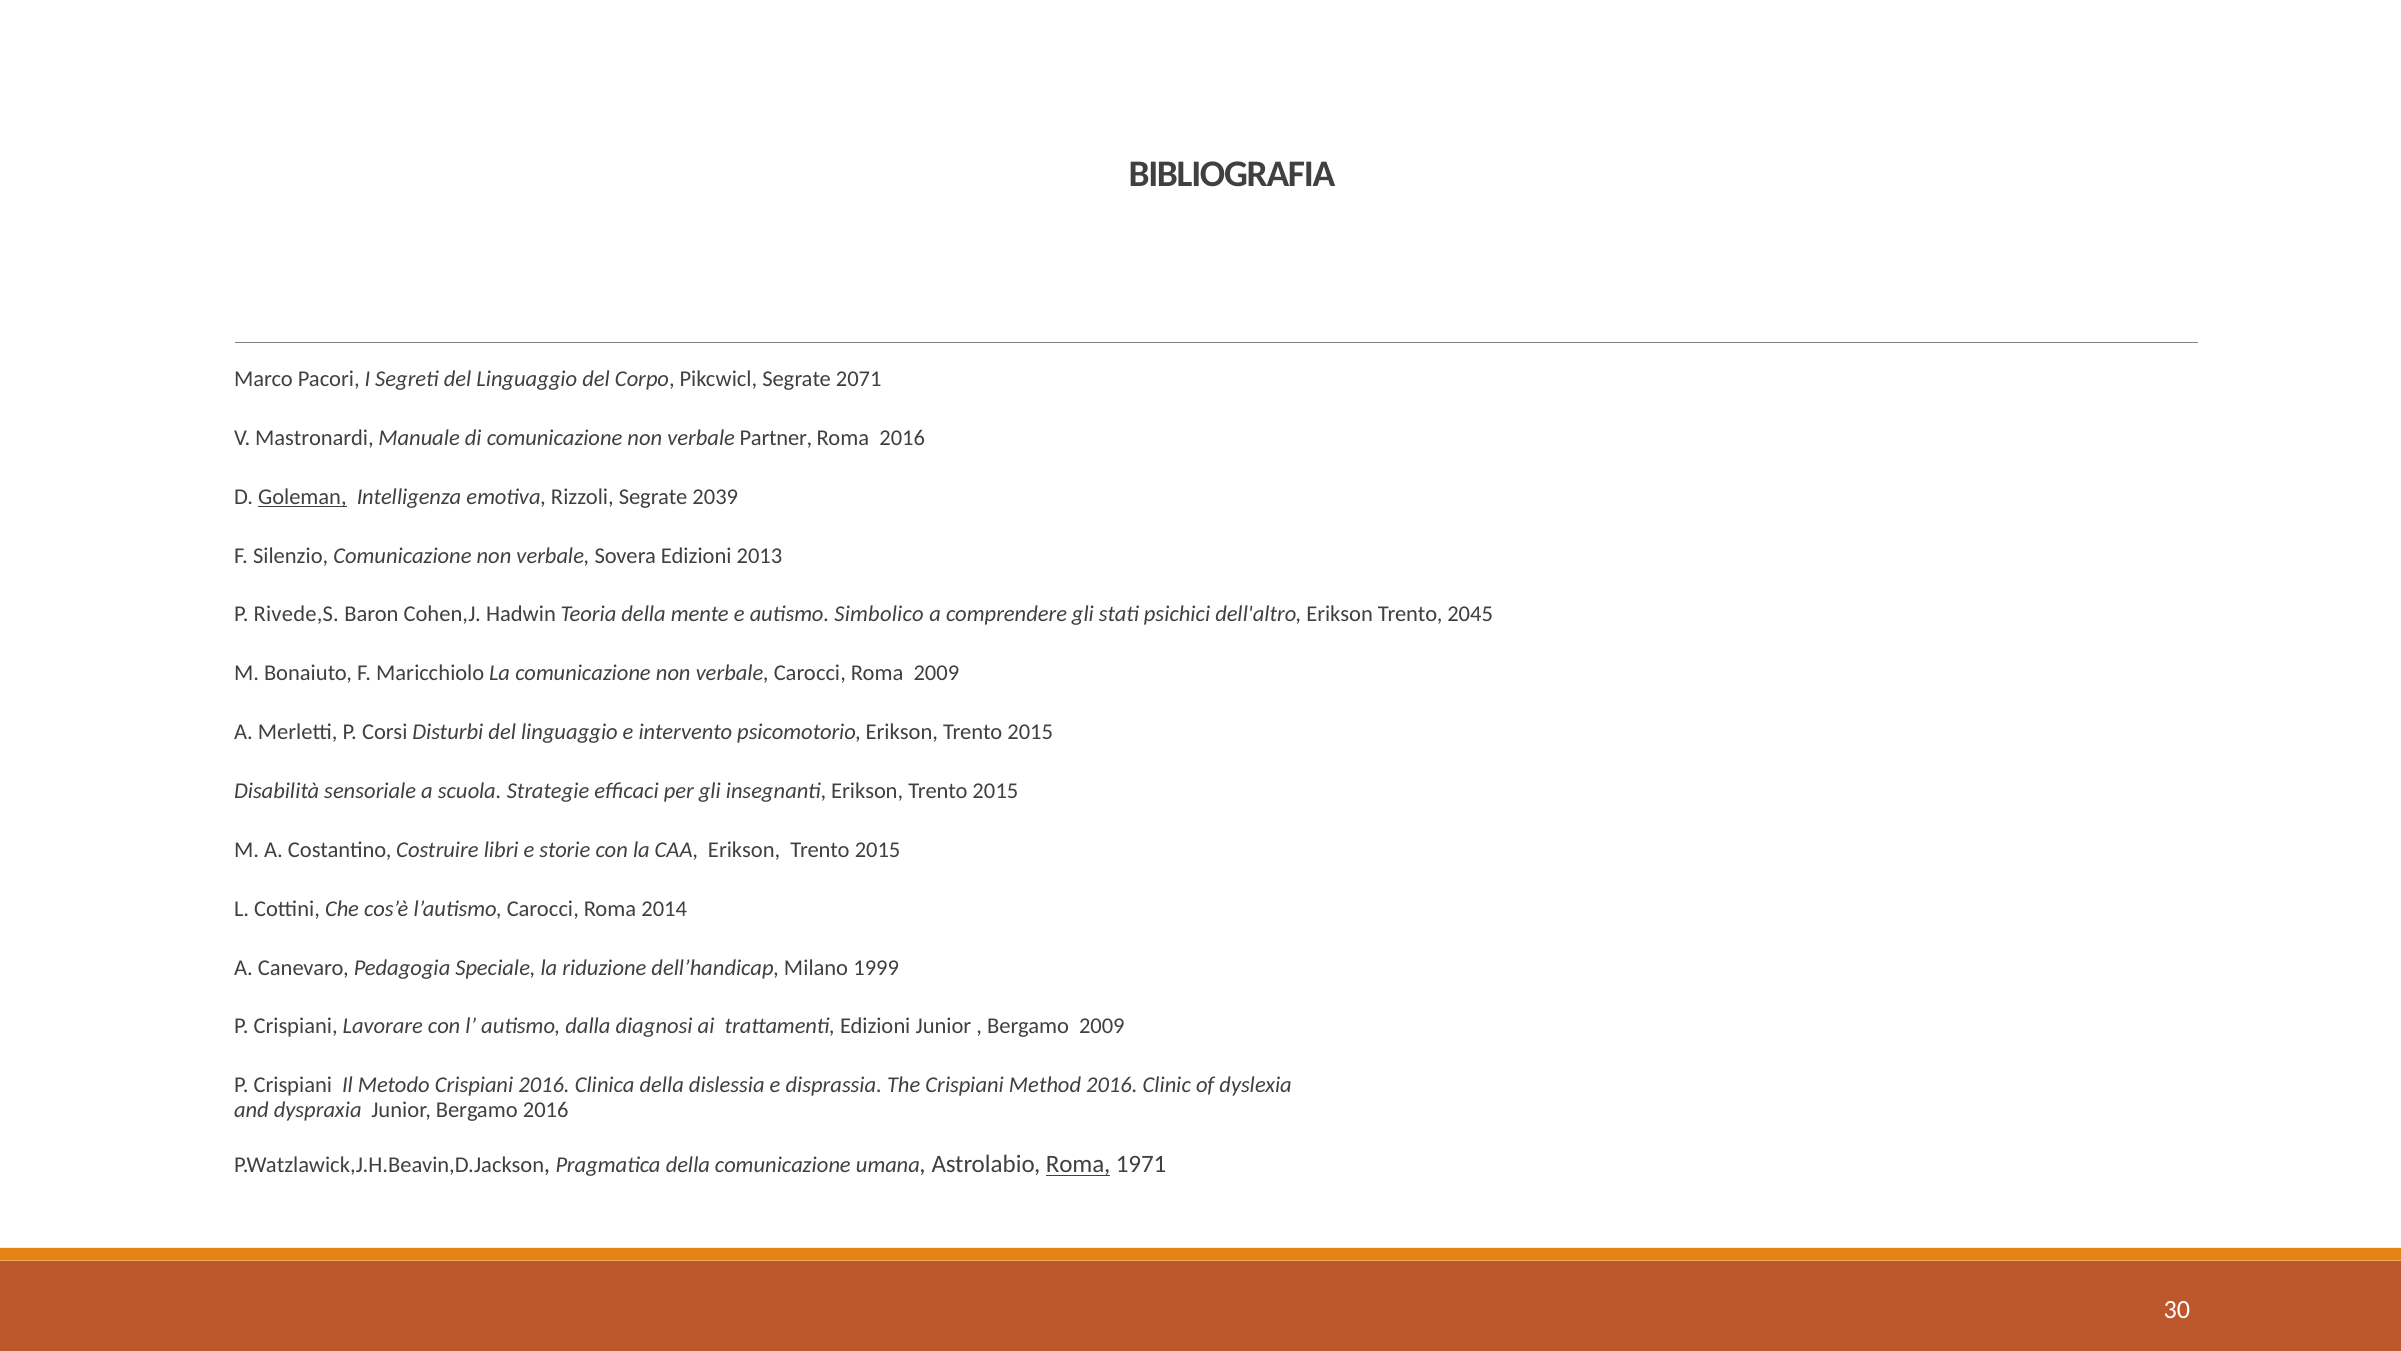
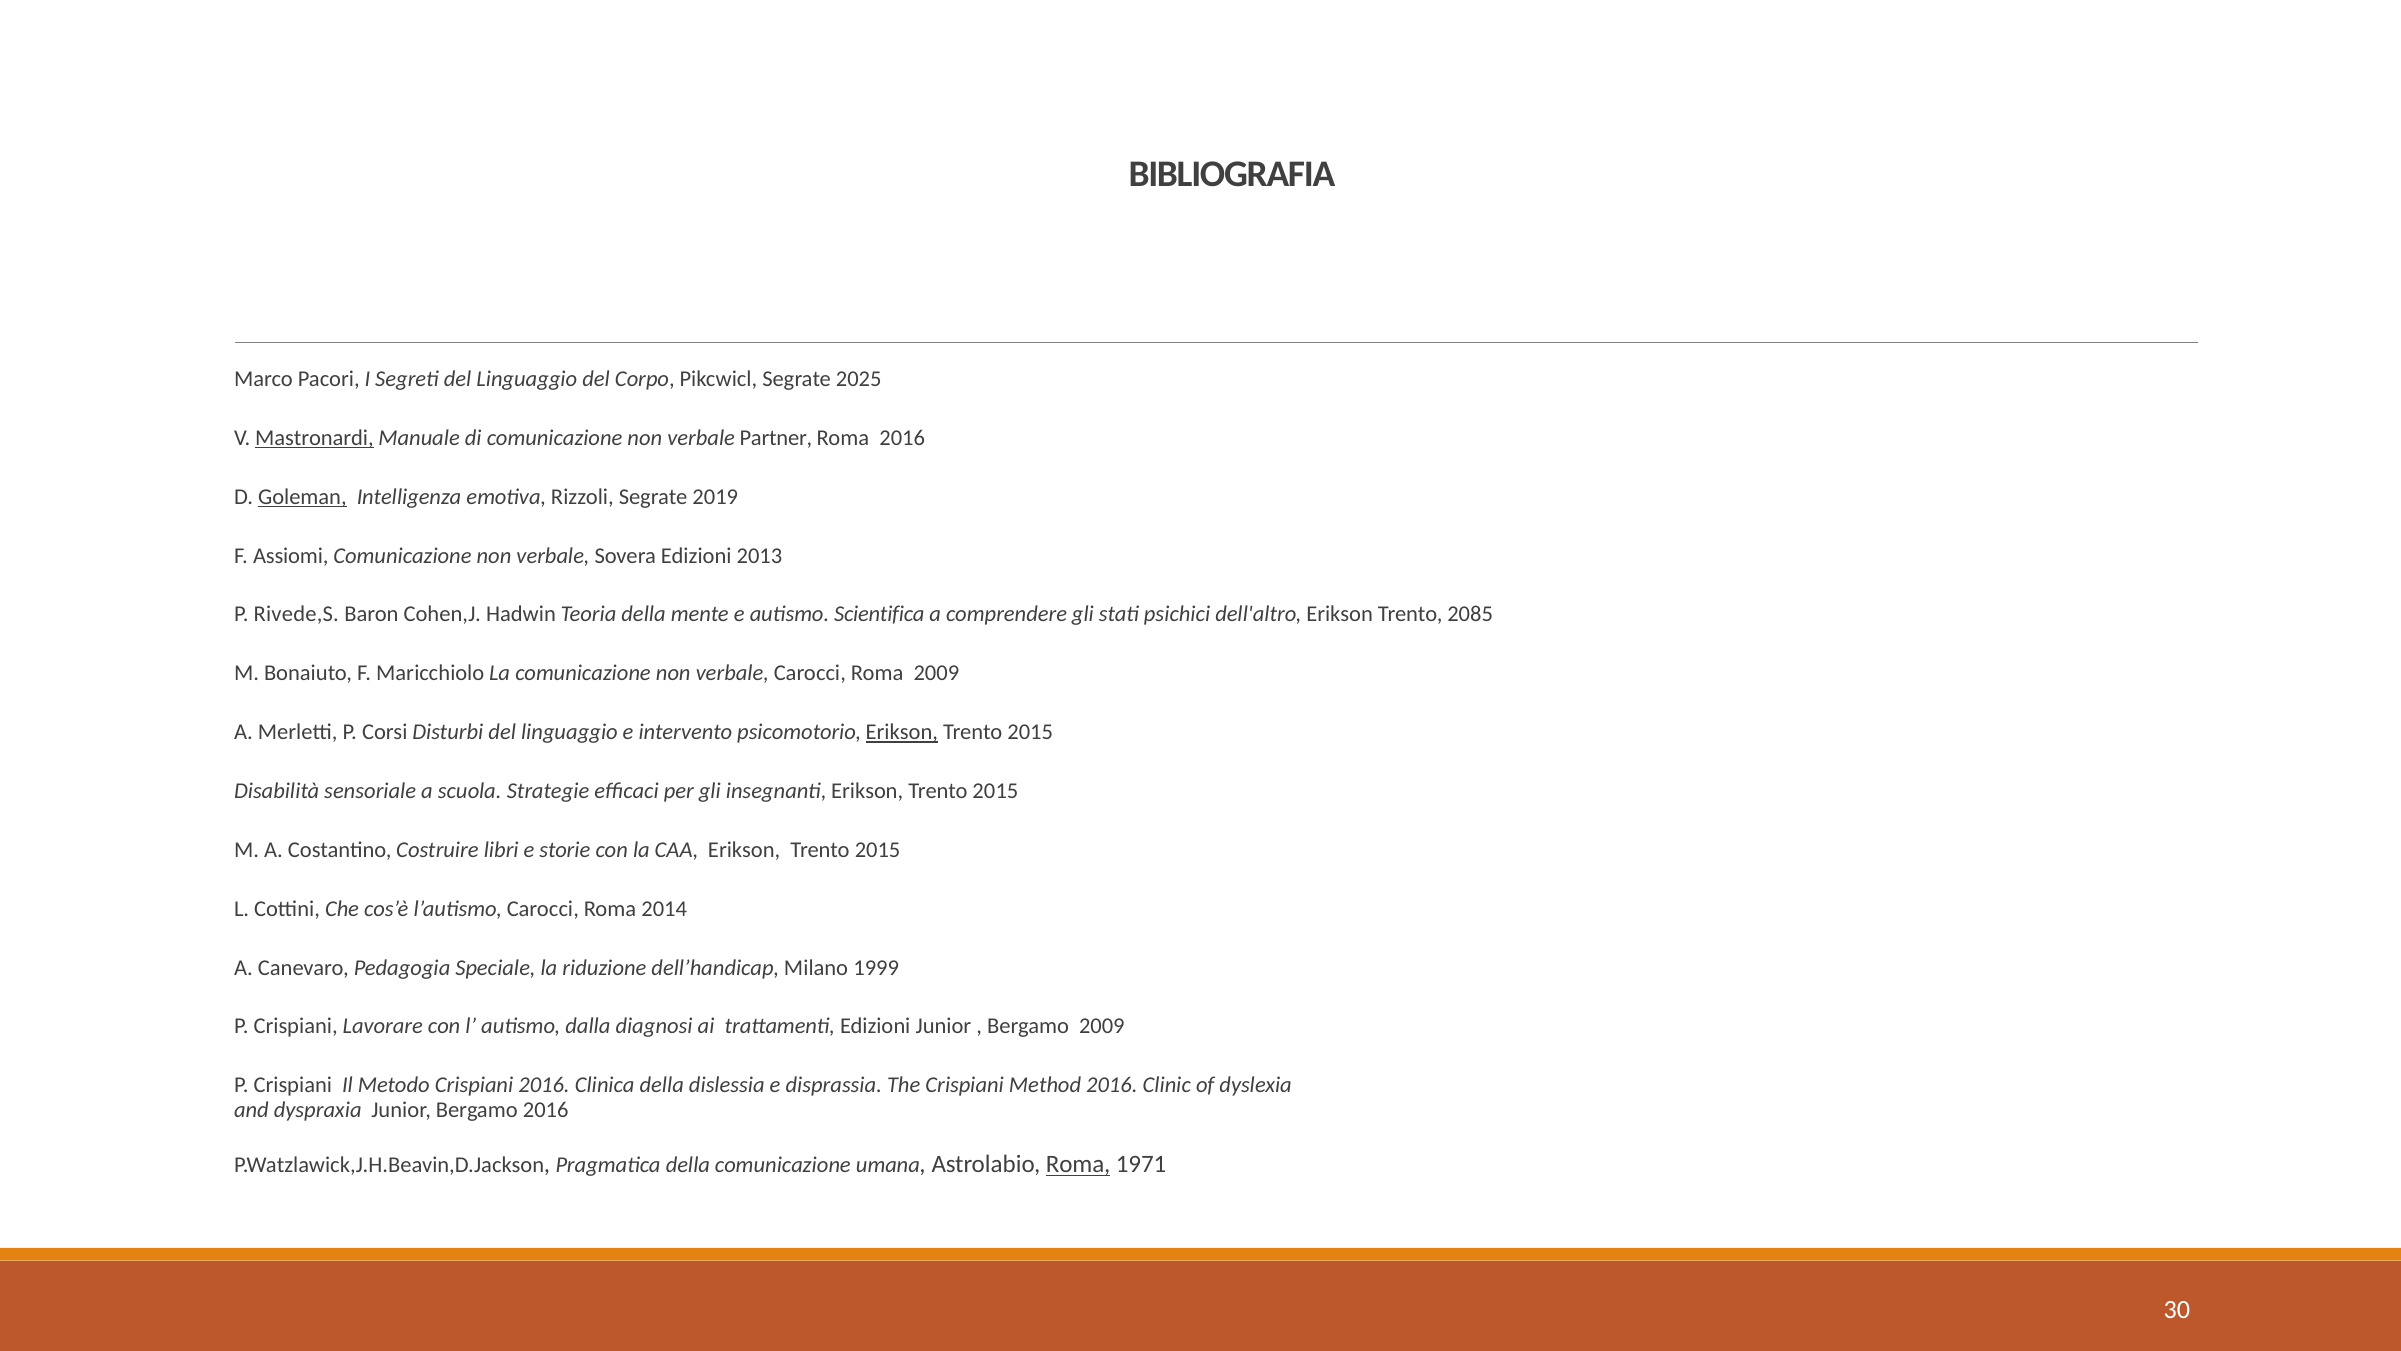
2071: 2071 -> 2025
Mastronardi underline: none -> present
2039: 2039 -> 2019
Silenzio: Silenzio -> Assiomi
Simbolico: Simbolico -> Scientifica
2045: 2045 -> 2085
Erikson at (902, 732) underline: none -> present
